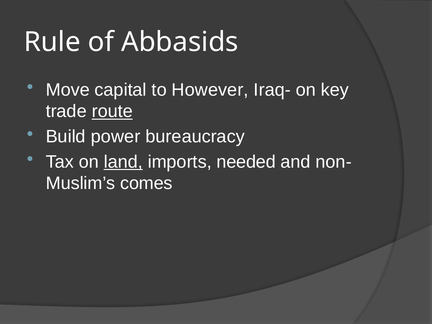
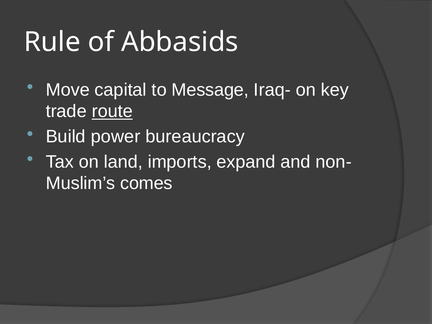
However: However -> Message
land underline: present -> none
needed: needed -> expand
